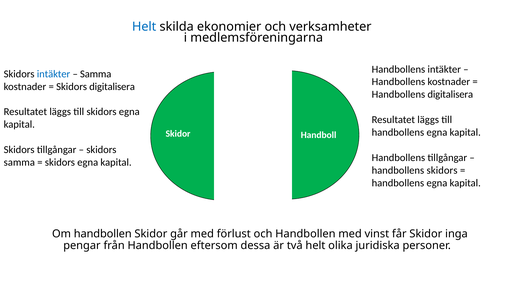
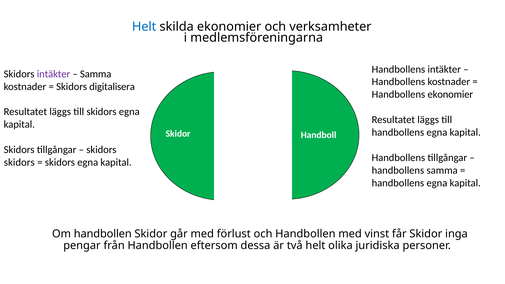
intäkter at (54, 74) colour: blue -> purple
Handbollens digitalisera: digitalisera -> ekonomier
samma at (19, 162): samma -> skidors
handbollens skidors: skidors -> samma
